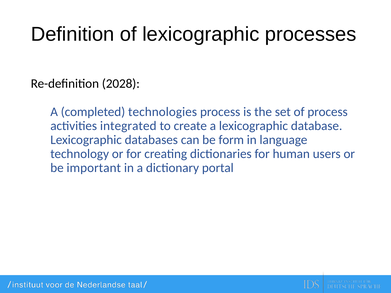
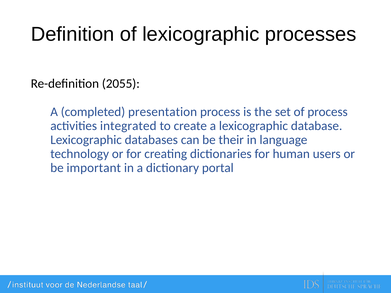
2028: 2028 -> 2055
technologies: technologies -> presentation
form: form -> their
